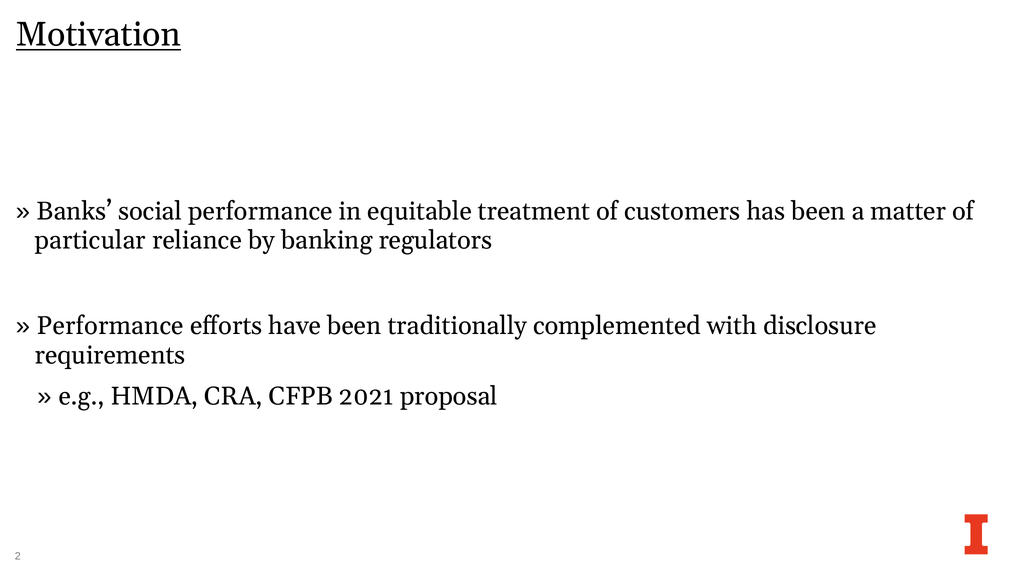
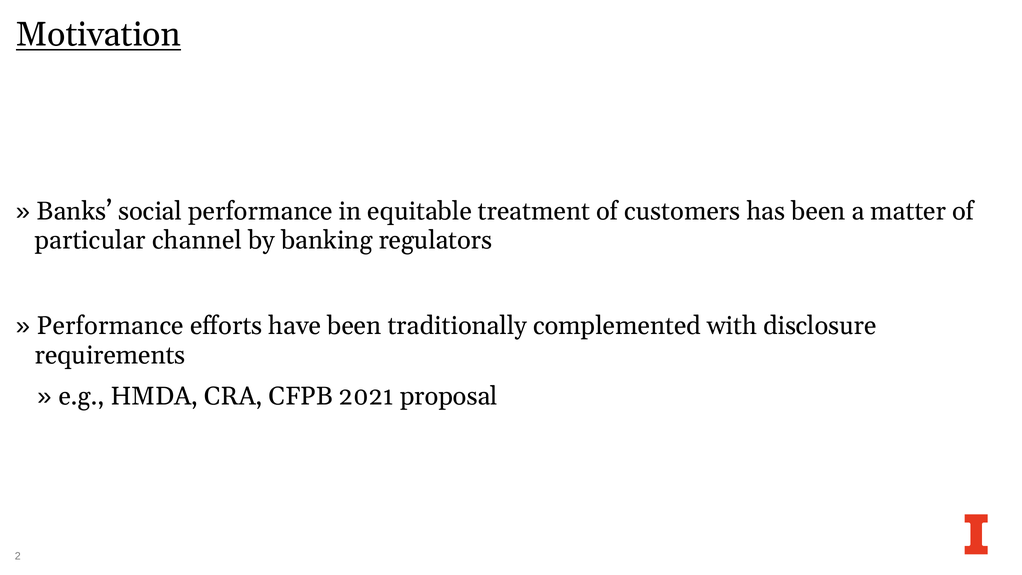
reliance: reliance -> channel
